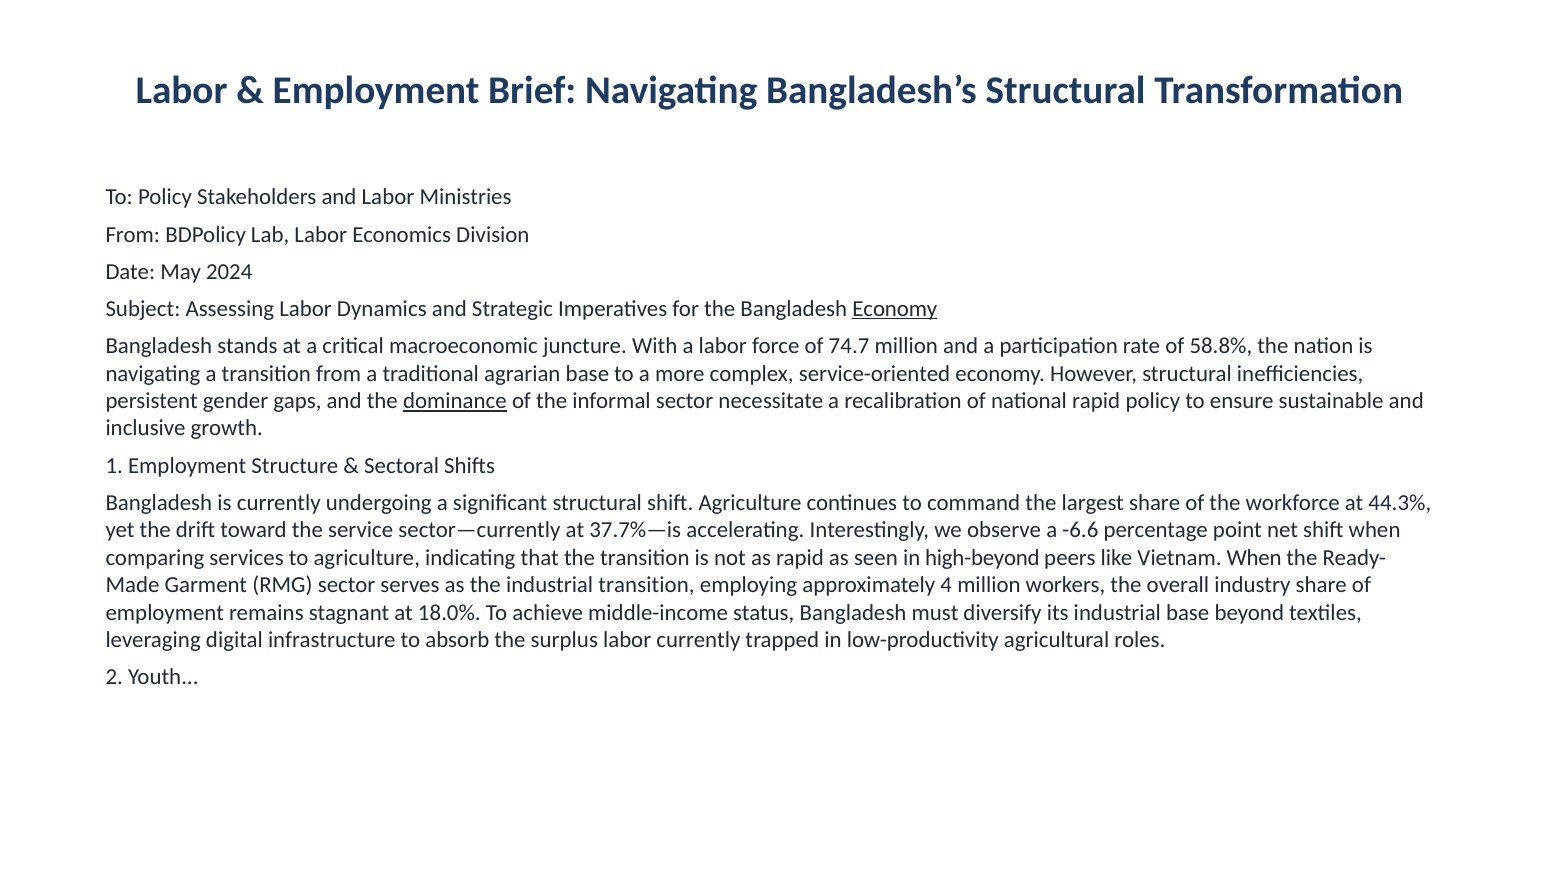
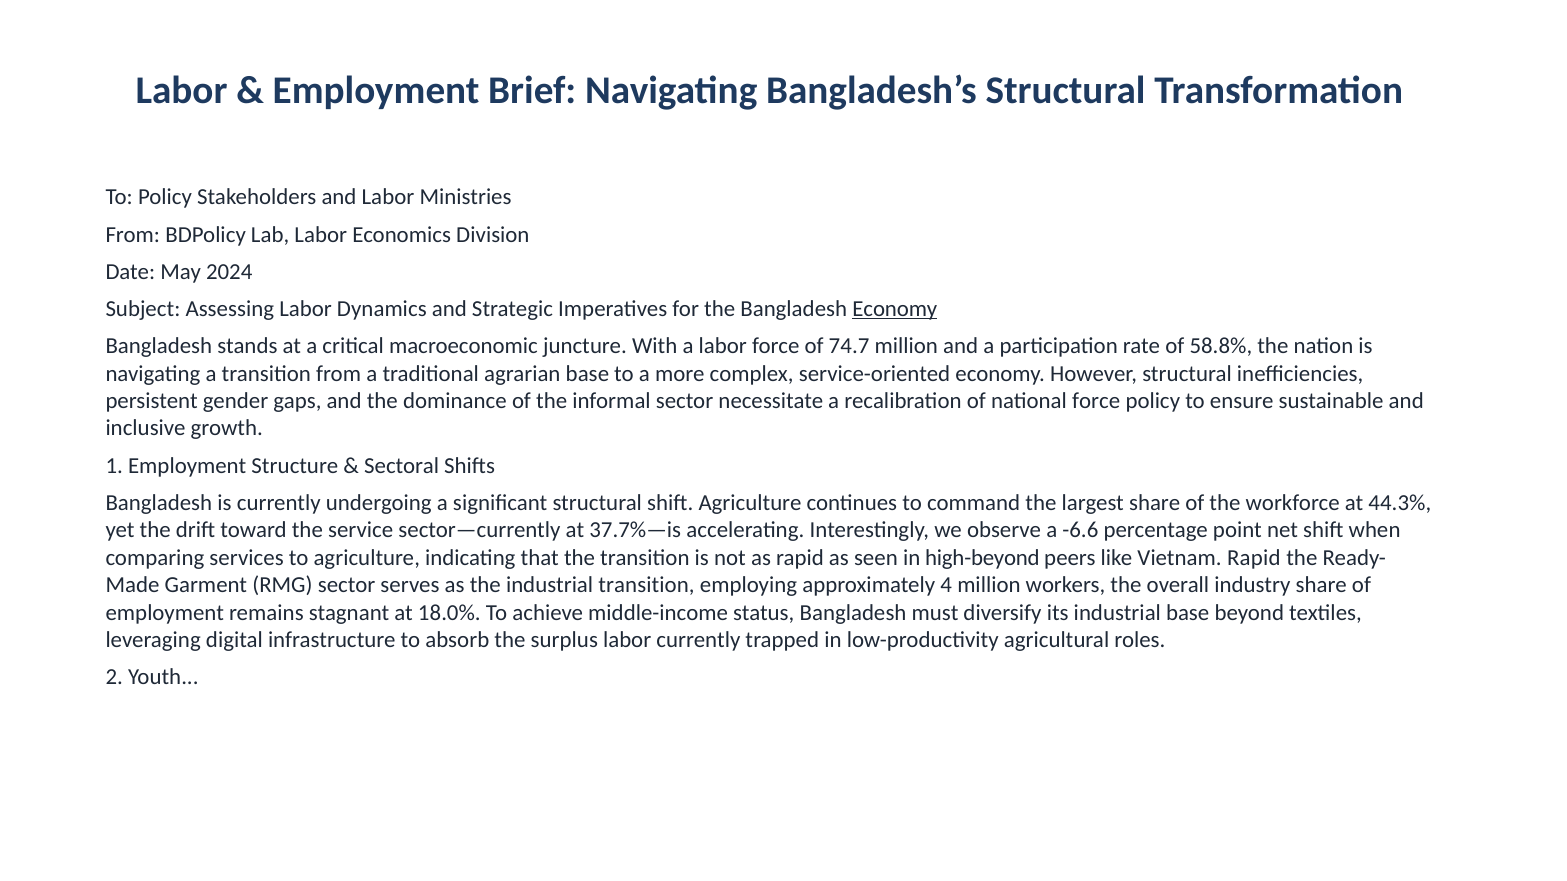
dominance underline: present -> none
national rapid: rapid -> force
Vietnam When: When -> Rapid
